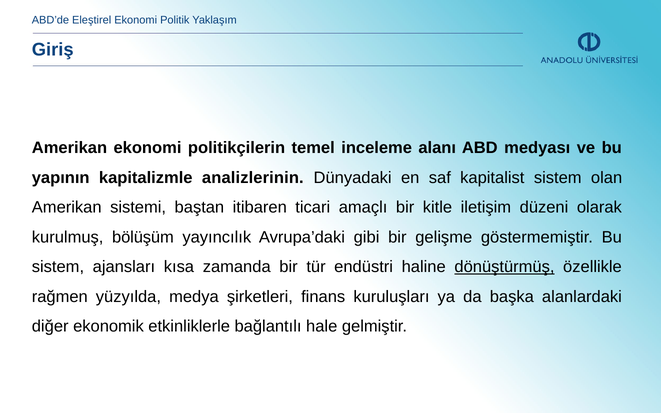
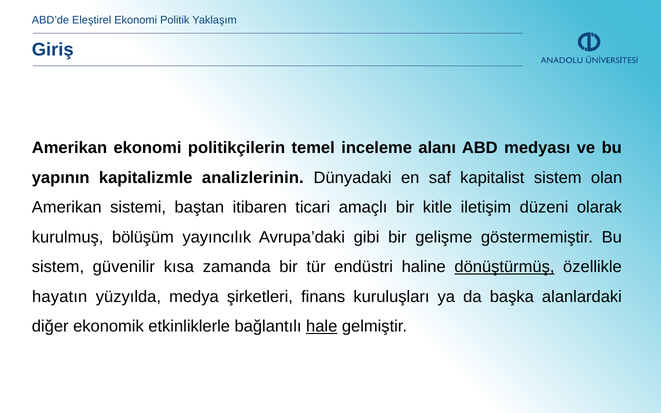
ajansları: ajansları -> güvenilir
rağmen: rağmen -> hayatın
hale underline: none -> present
